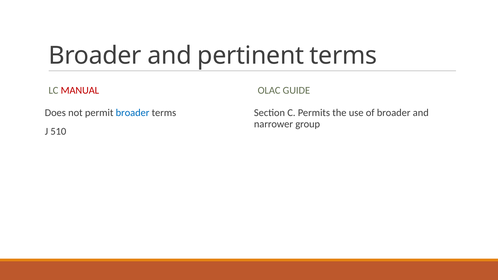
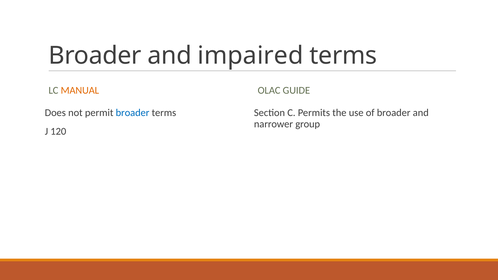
pertinent: pertinent -> impaired
MANUAL colour: red -> orange
510: 510 -> 120
